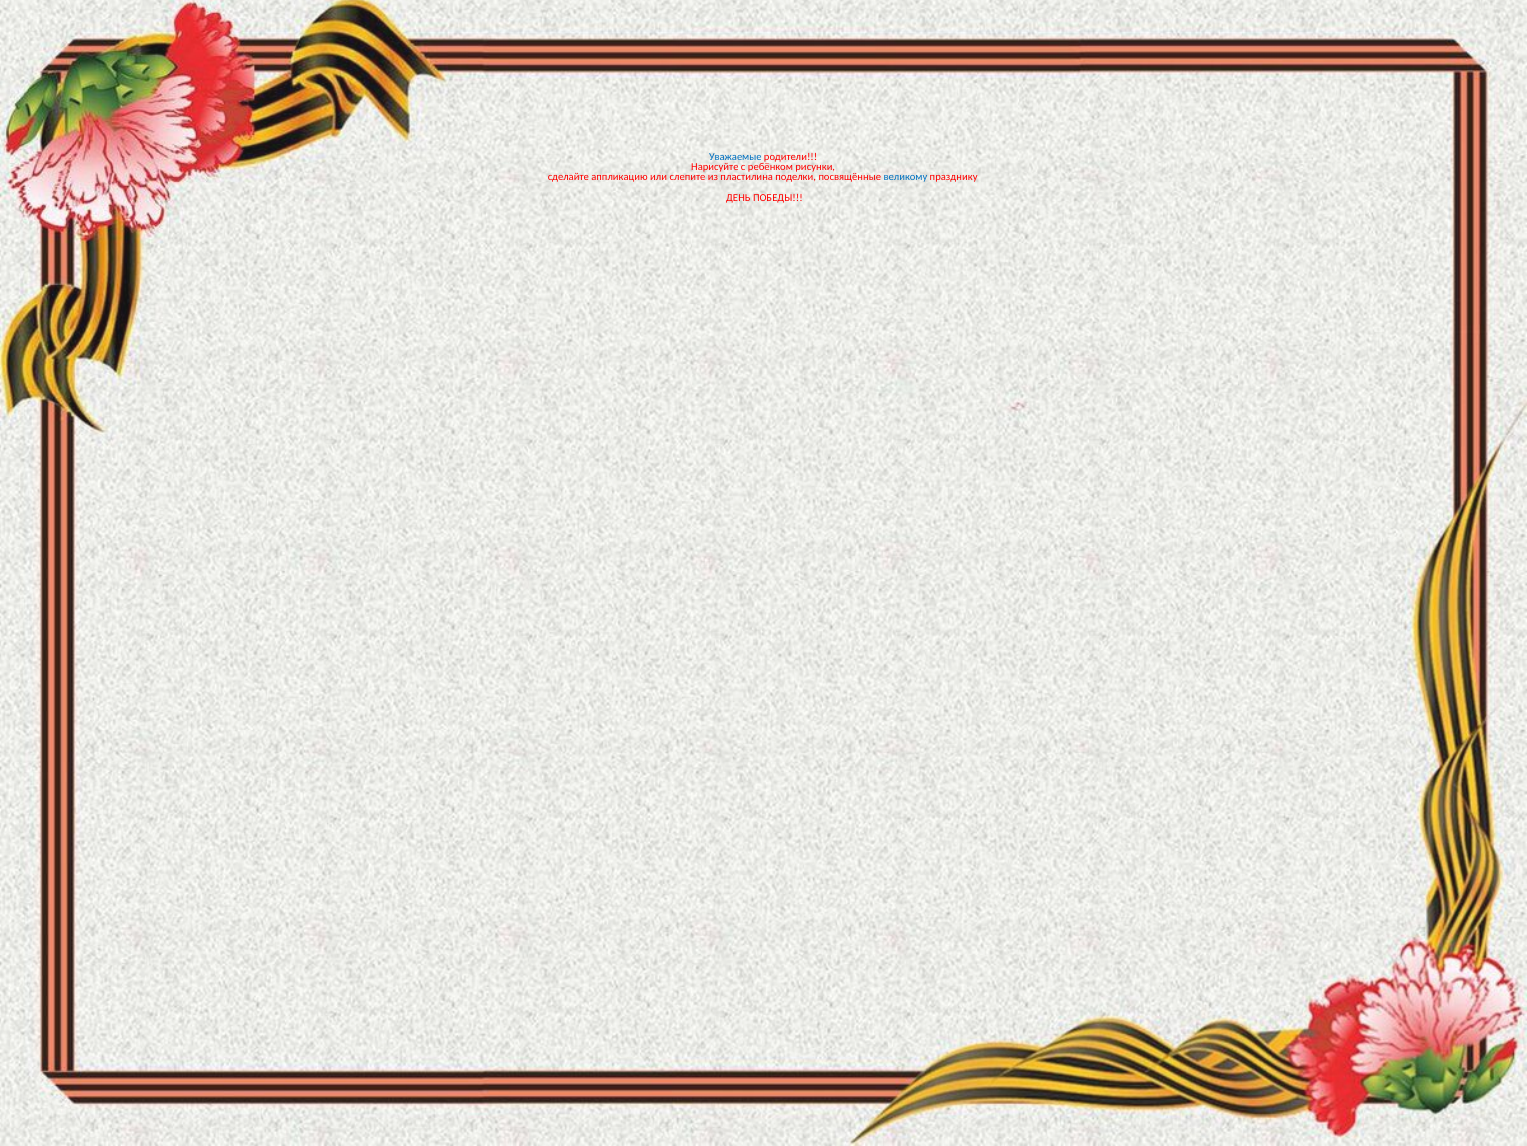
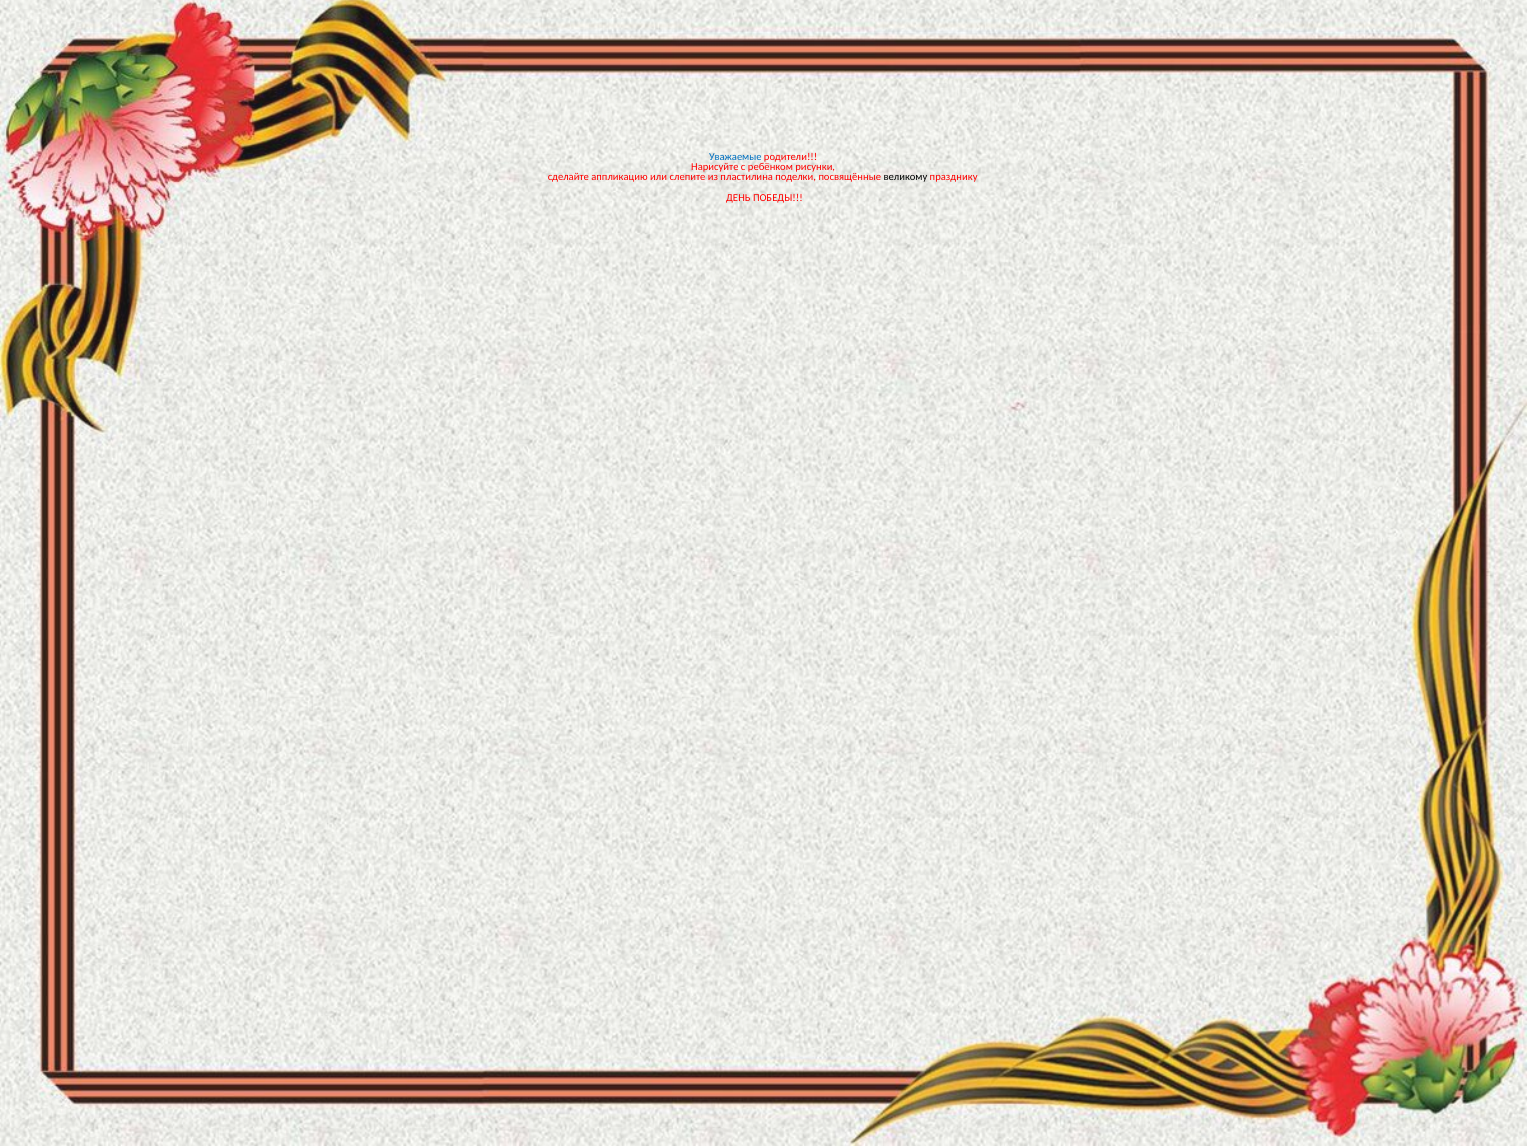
великому colour: blue -> black
